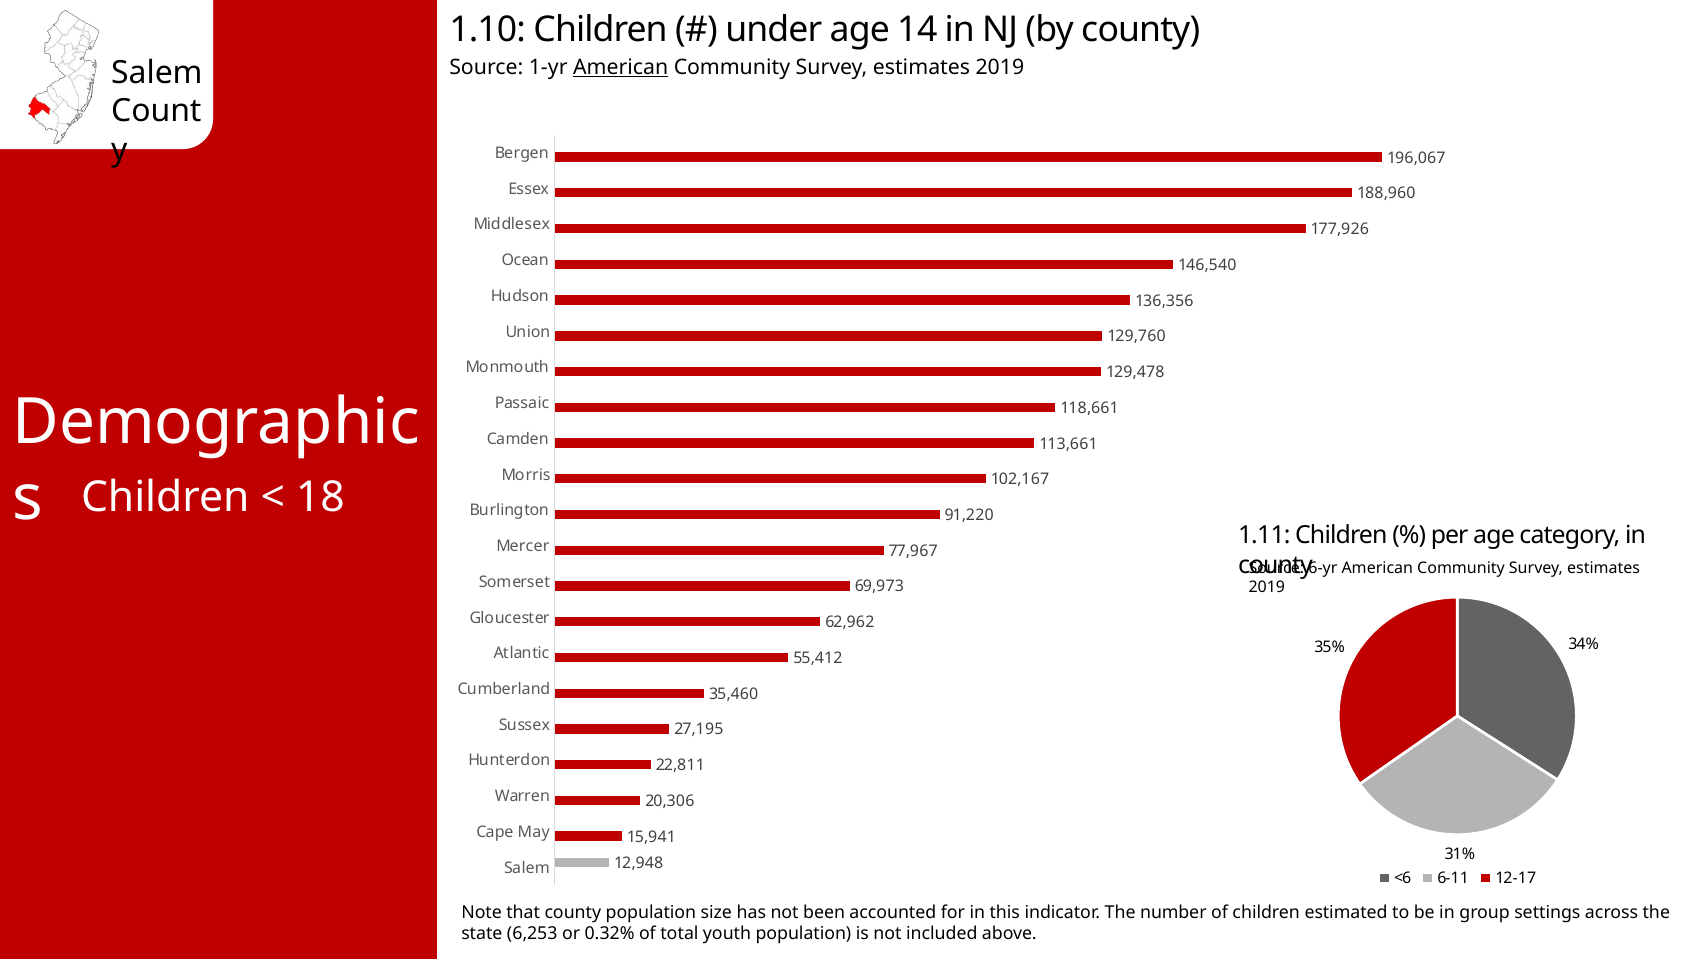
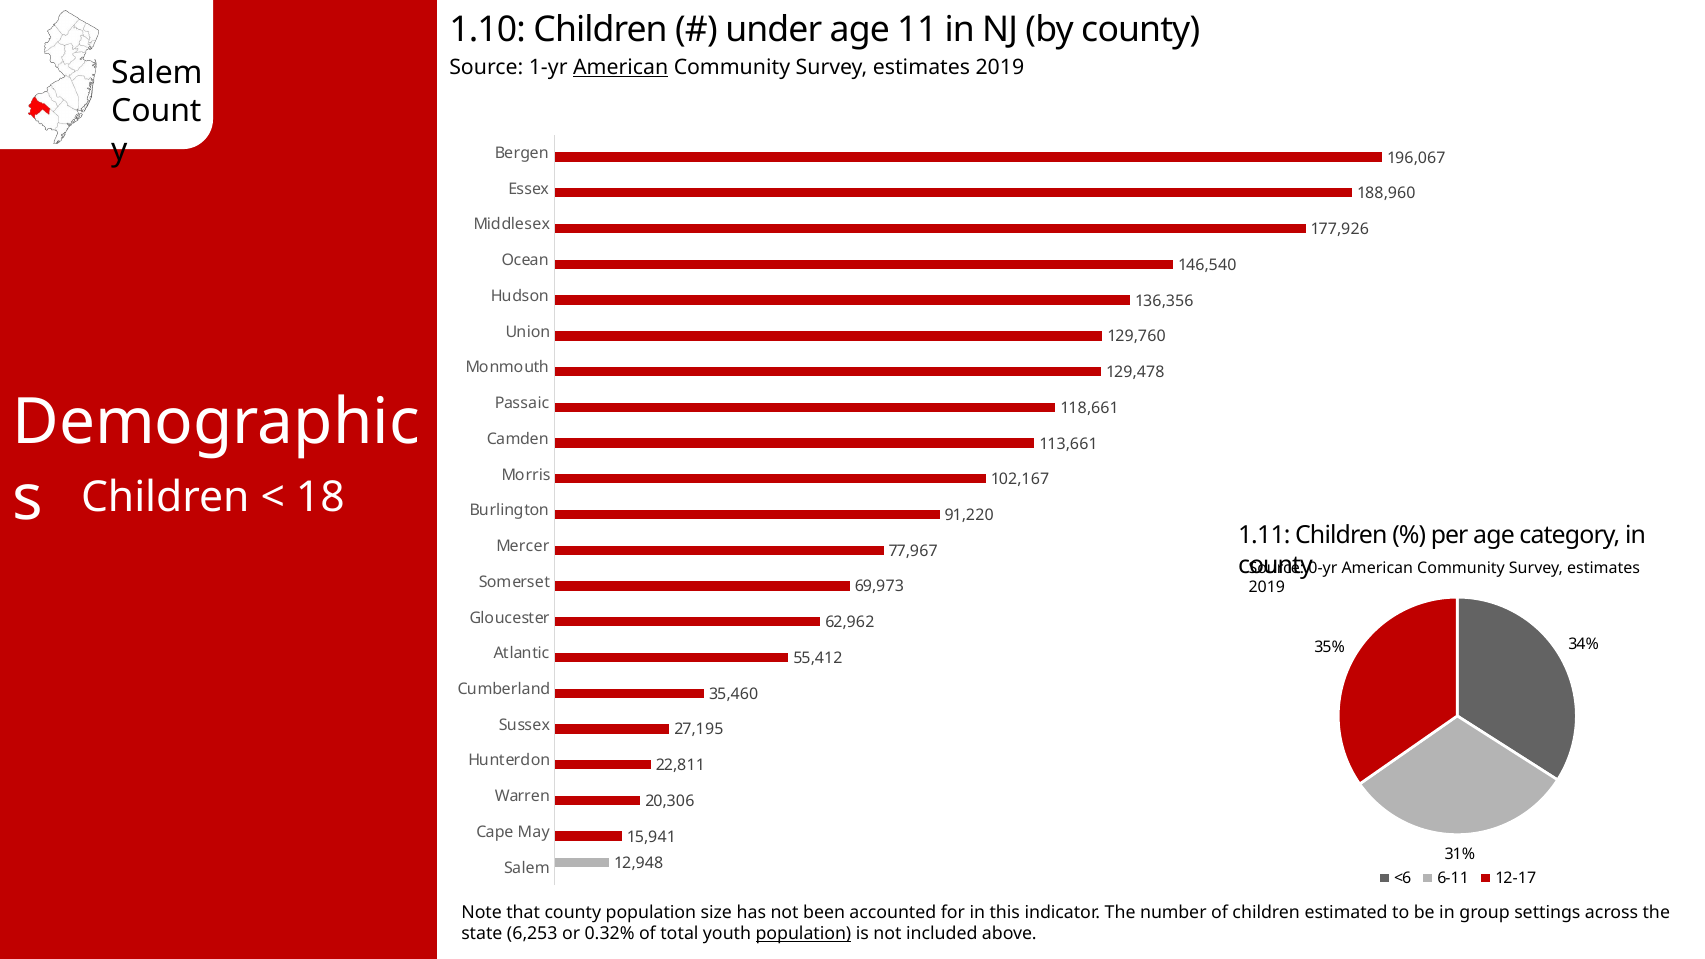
14: 14 -> 11
6-yr: 6-yr -> 0-yr
population at (803, 934) underline: none -> present
